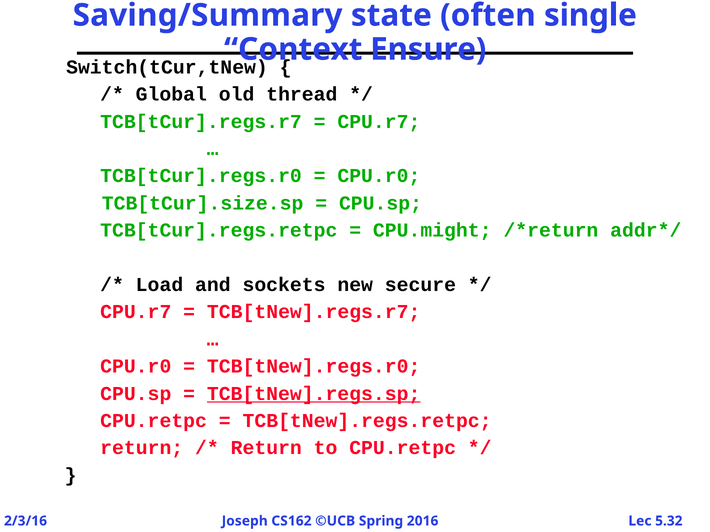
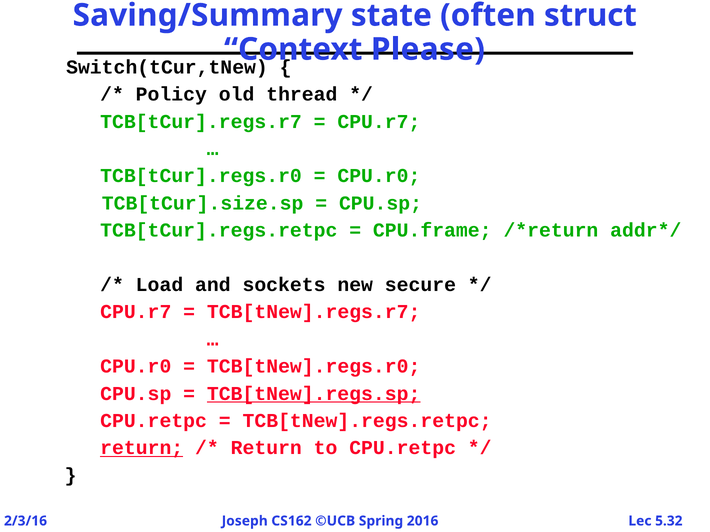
single: single -> struct
Ensure: Ensure -> Please
Global: Global -> Policy
CPU.might: CPU.might -> CPU.frame
return at (142, 448) underline: none -> present
